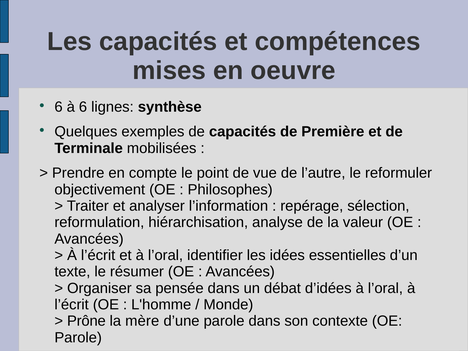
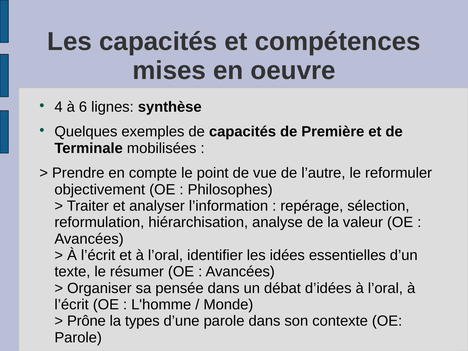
6 at (59, 107): 6 -> 4
mère: mère -> types
